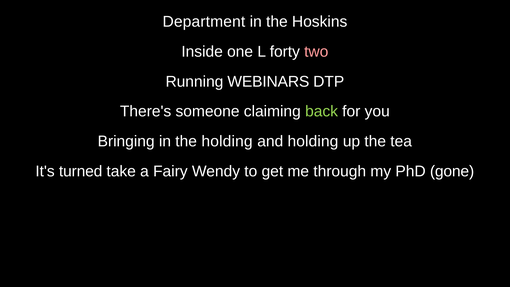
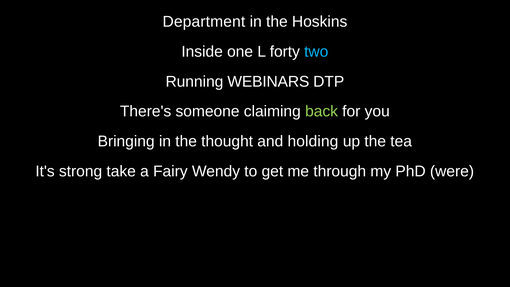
two colour: pink -> light blue
the holding: holding -> thought
turned: turned -> strong
gone: gone -> were
